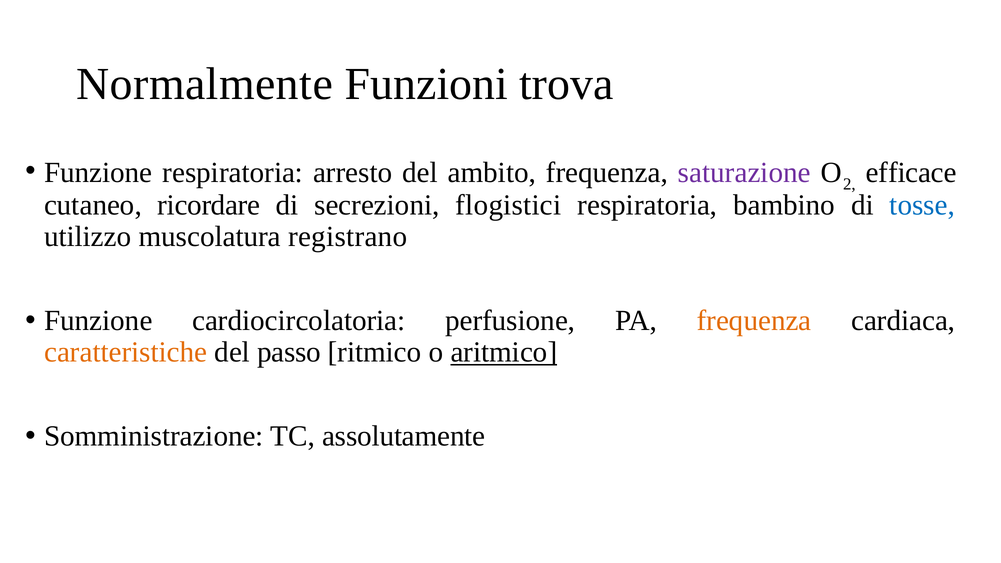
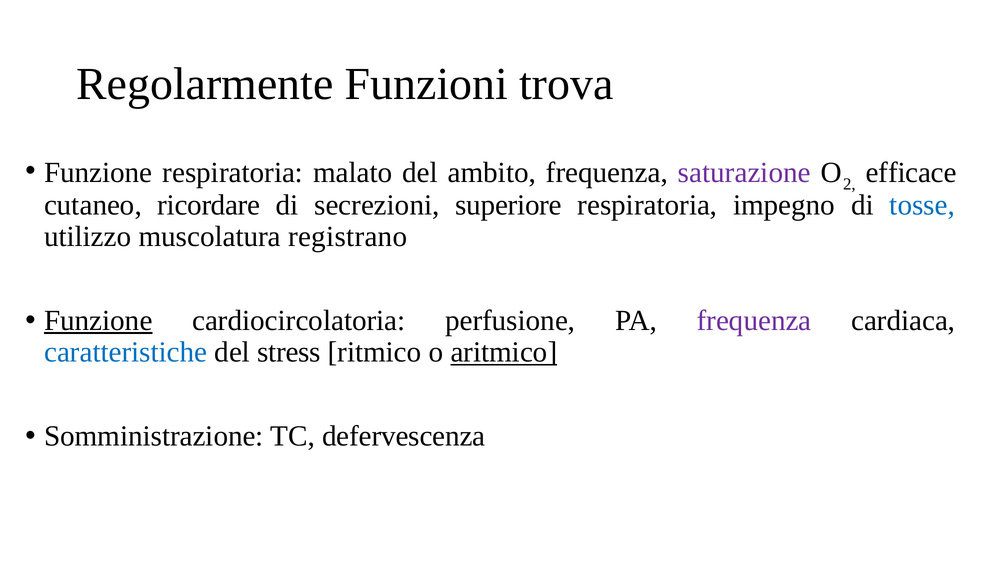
Normalmente: Normalmente -> Regolarmente
arresto: arresto -> malato
flogistici: flogistici -> superiore
bambino: bambino -> impegno
Funzione at (98, 321) underline: none -> present
frequenza at (754, 321) colour: orange -> purple
caratteristiche colour: orange -> blue
passo: passo -> stress
assolutamente: assolutamente -> defervescenza
